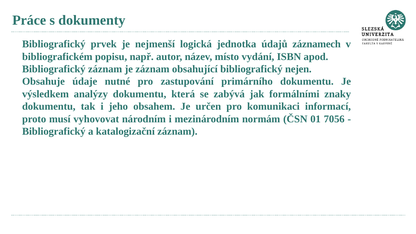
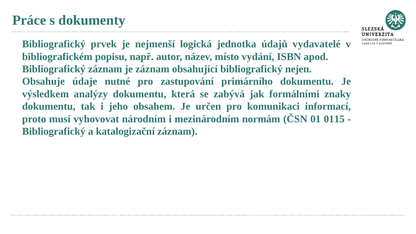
záznamech: záznamech -> vydavatelé
7056: 7056 -> 0115
